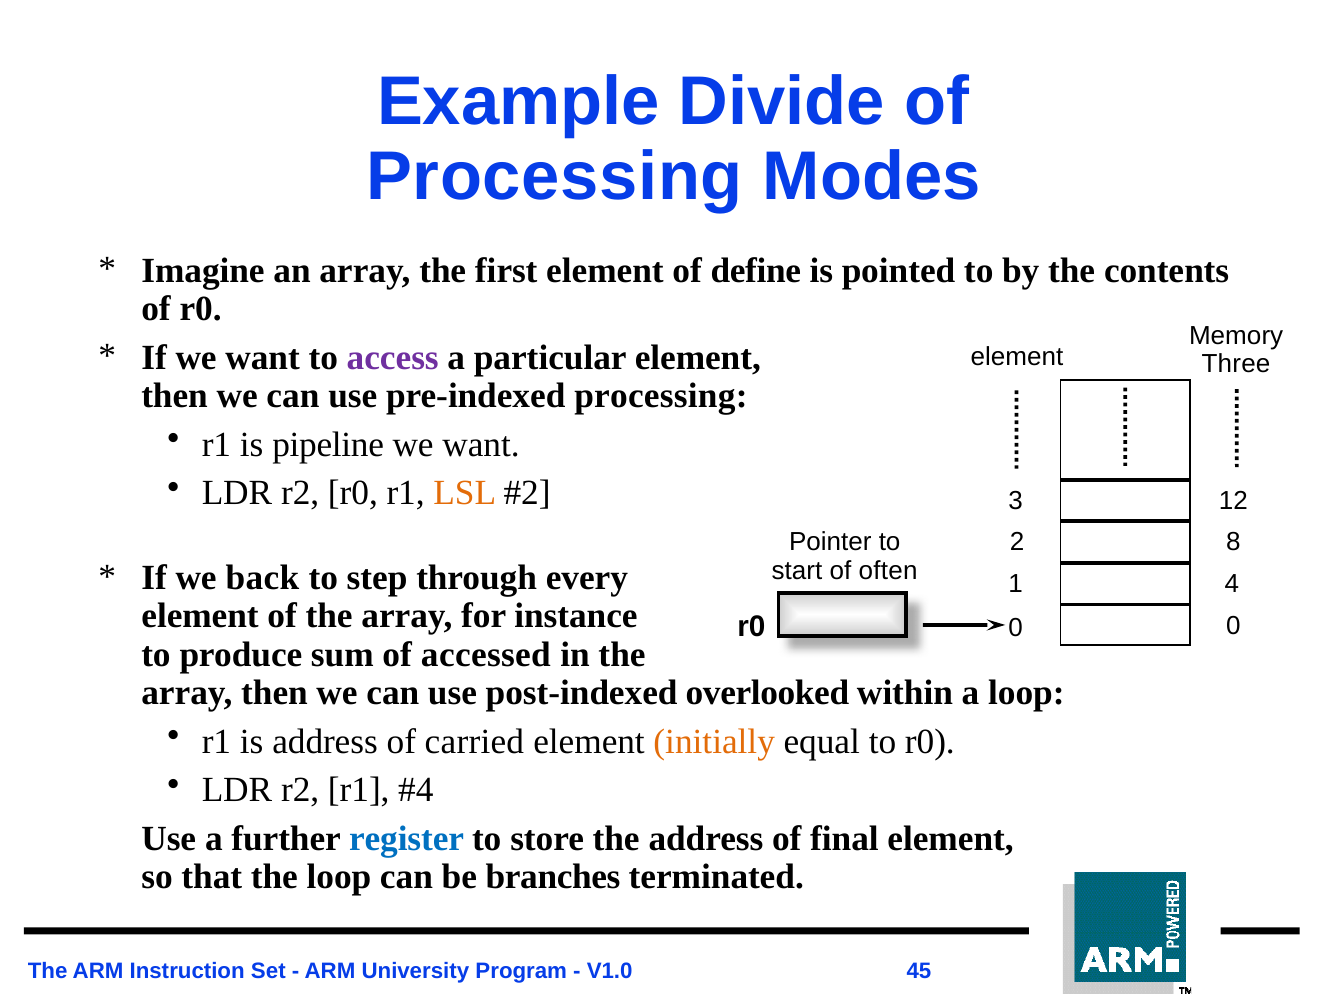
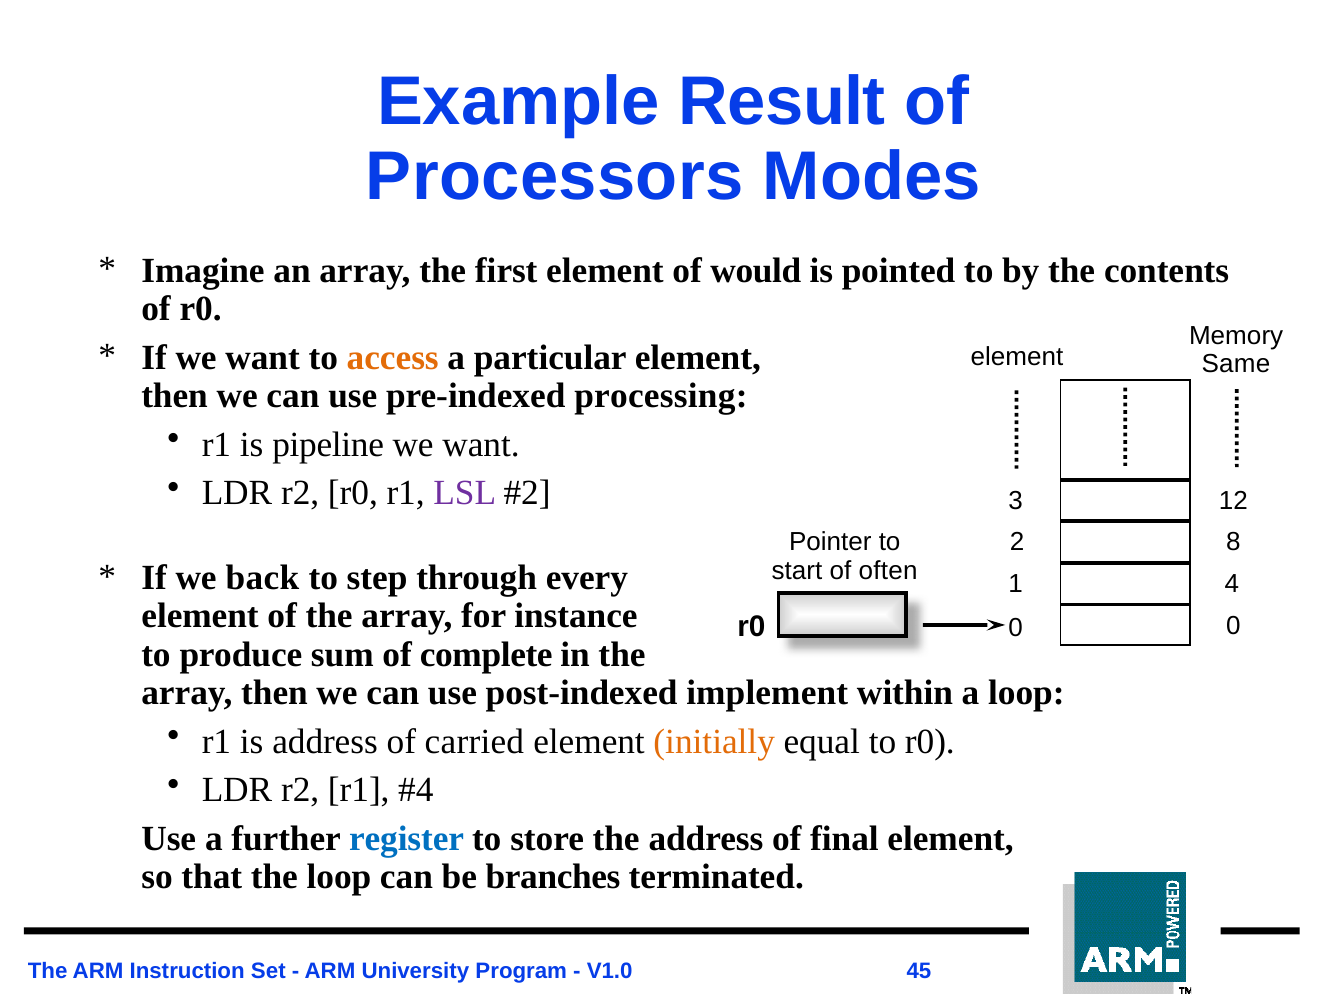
Divide: Divide -> Result
Processing at (554, 176): Processing -> Processors
define: define -> would
access colour: purple -> orange
Three: Three -> Same
LSL colour: orange -> purple
accessed: accessed -> complete
overlooked: overlooked -> implement
